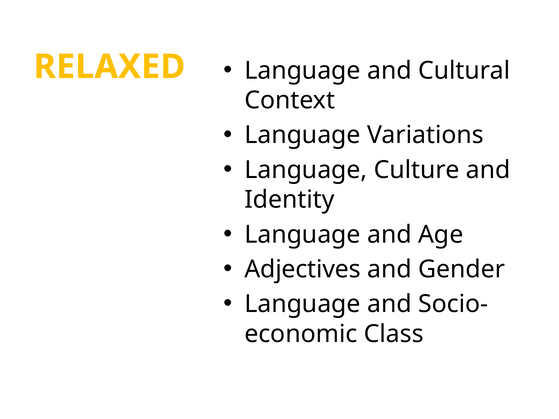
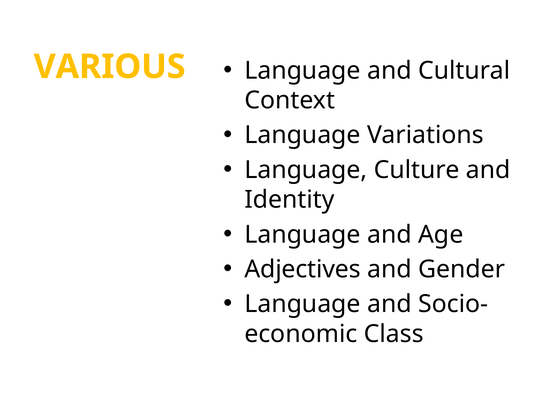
RELAXED: RELAXED -> VARIOUS
